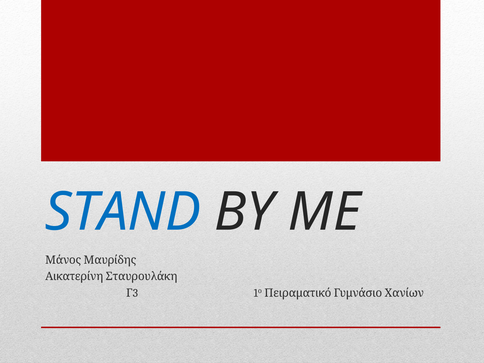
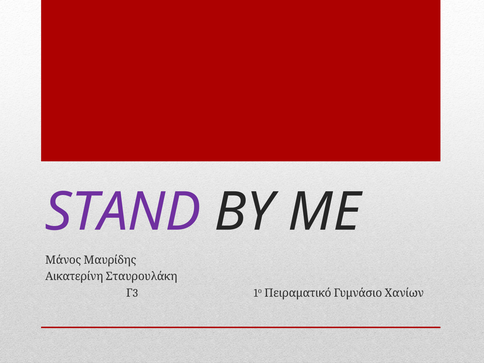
STAND colour: blue -> purple
